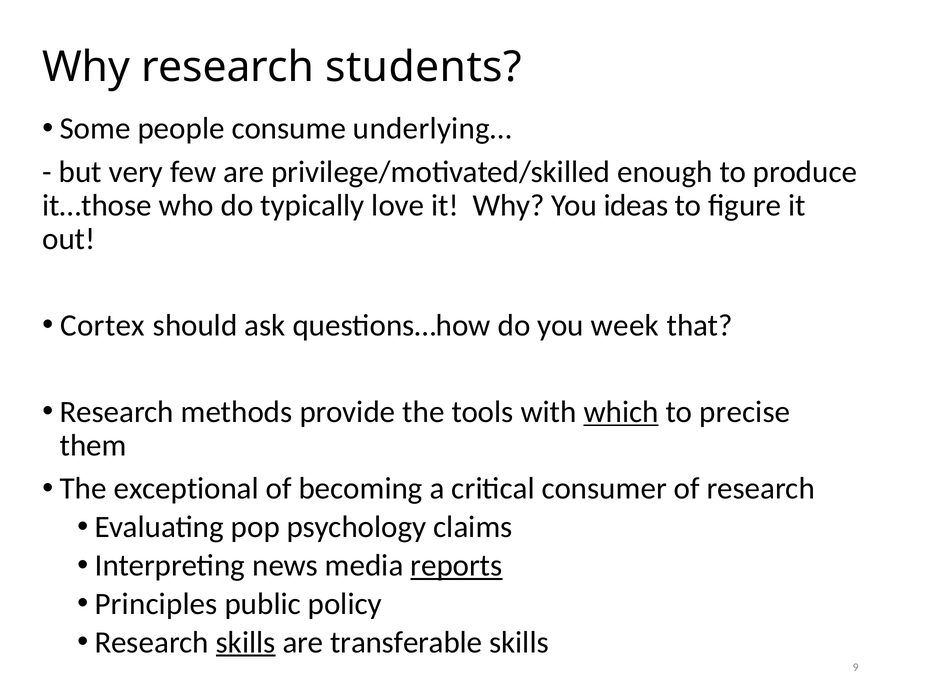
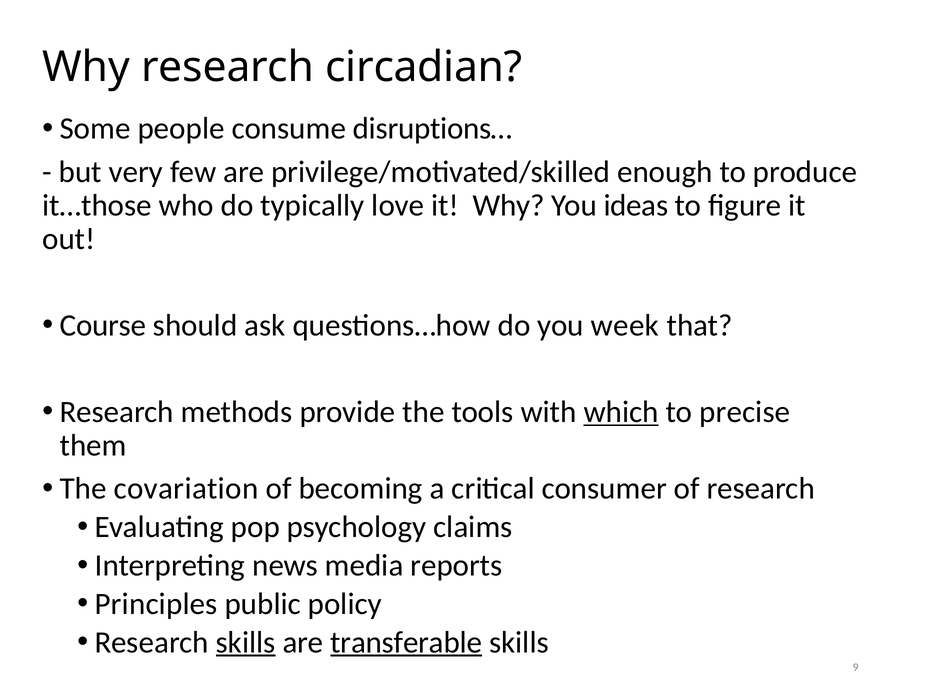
students: students -> circadian
underlying…: underlying… -> disruptions…
Cortex: Cortex -> Course
exceptional: exceptional -> covariation
reports underline: present -> none
transferable underline: none -> present
